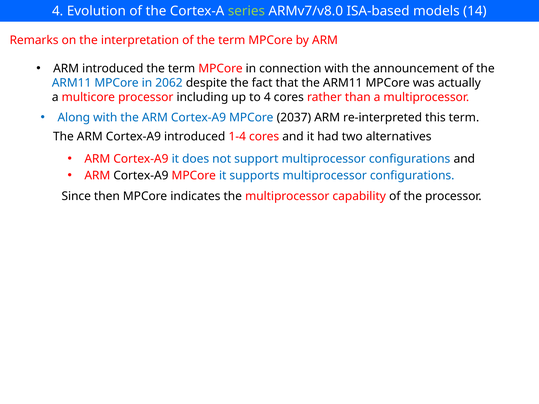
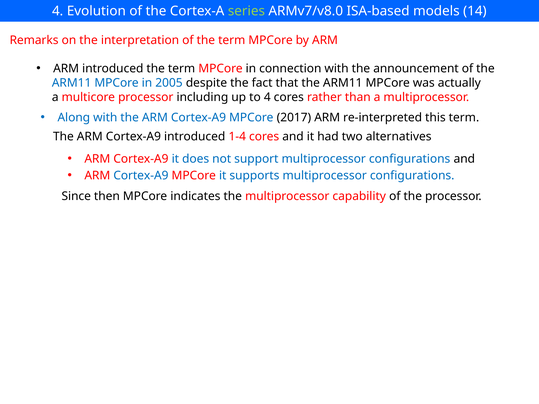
2062: 2062 -> 2005
2037: 2037 -> 2017
Cortex-A9 at (141, 176) colour: black -> blue
